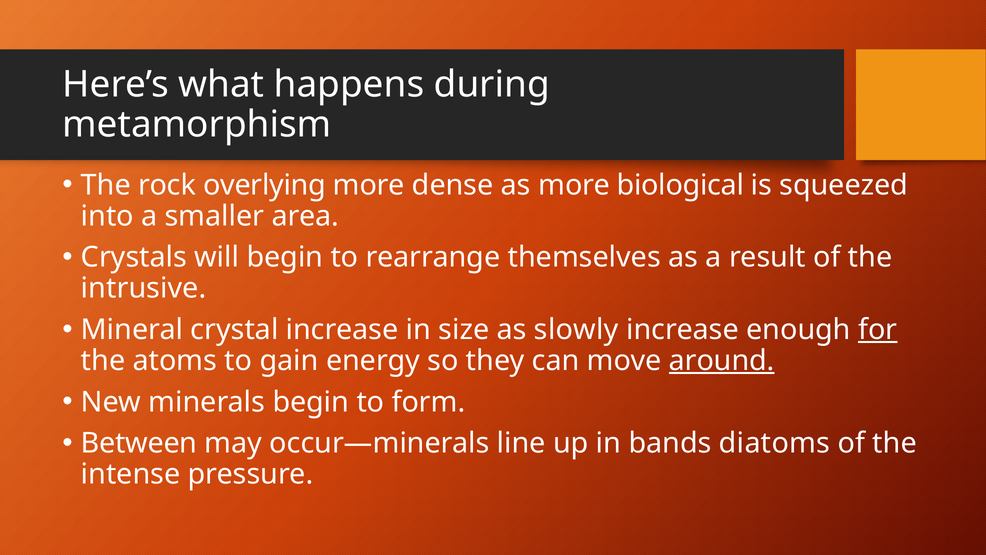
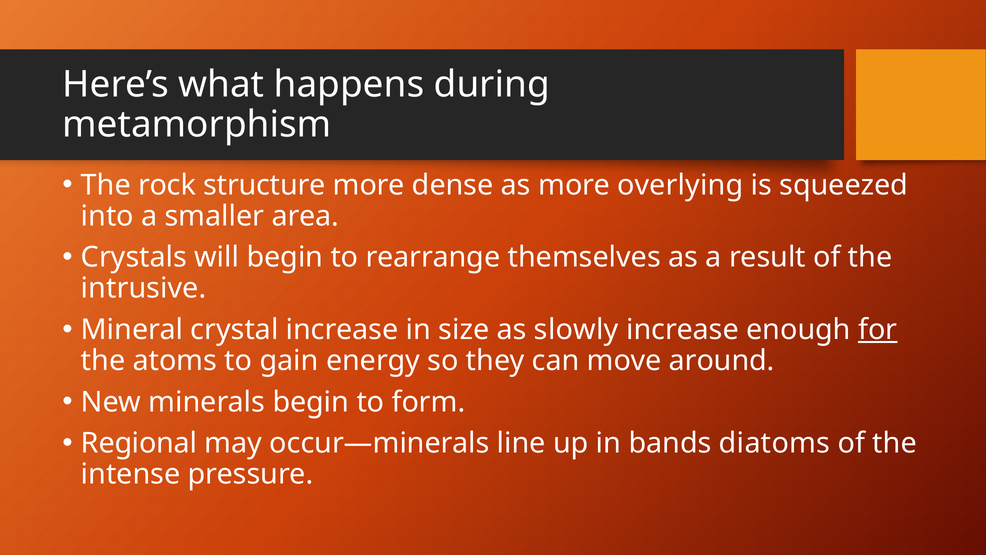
overlying: overlying -> structure
biological: biological -> overlying
around underline: present -> none
Between: Between -> Regional
